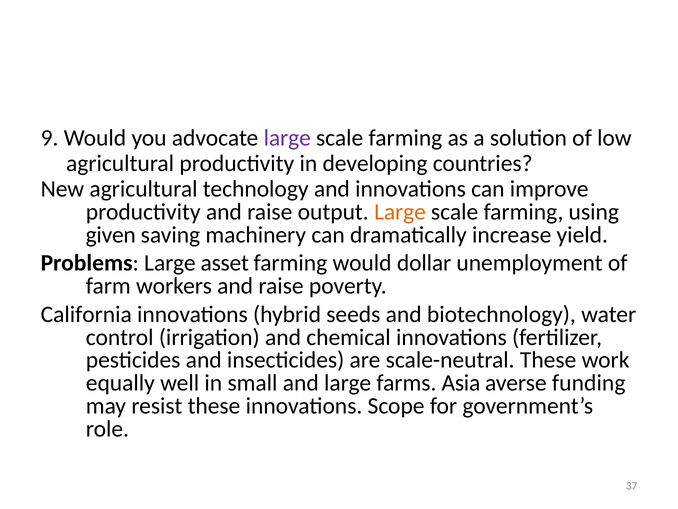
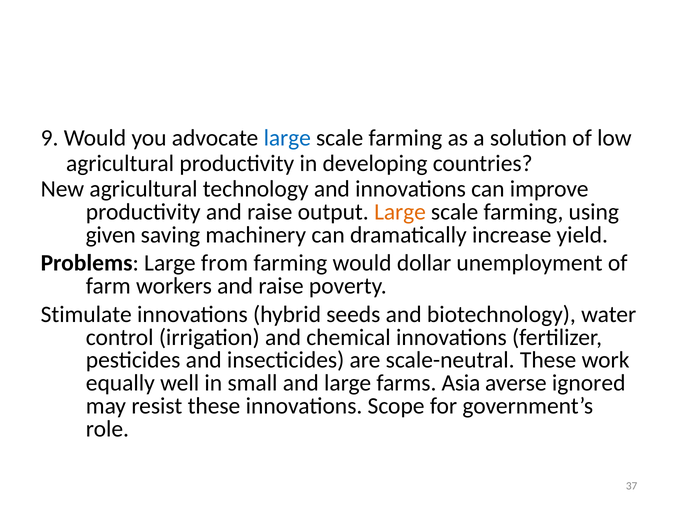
large at (287, 138) colour: purple -> blue
asset: asset -> from
California: California -> Stimulate
funding: funding -> ignored
